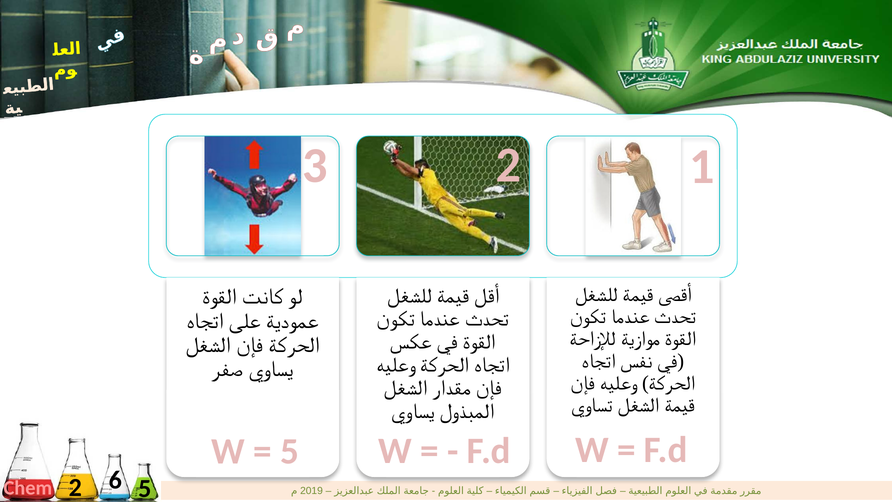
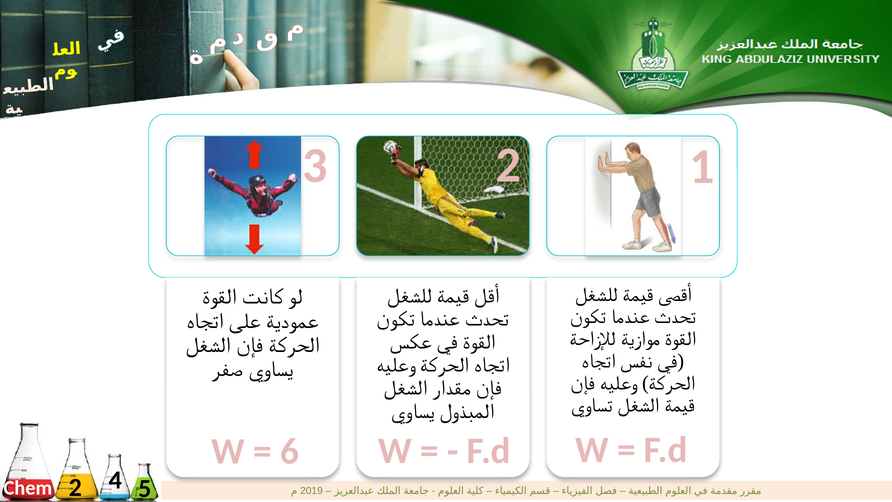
5 at (289, 451): 5 -> 6
6: 6 -> 4
Chem colour: pink -> white
